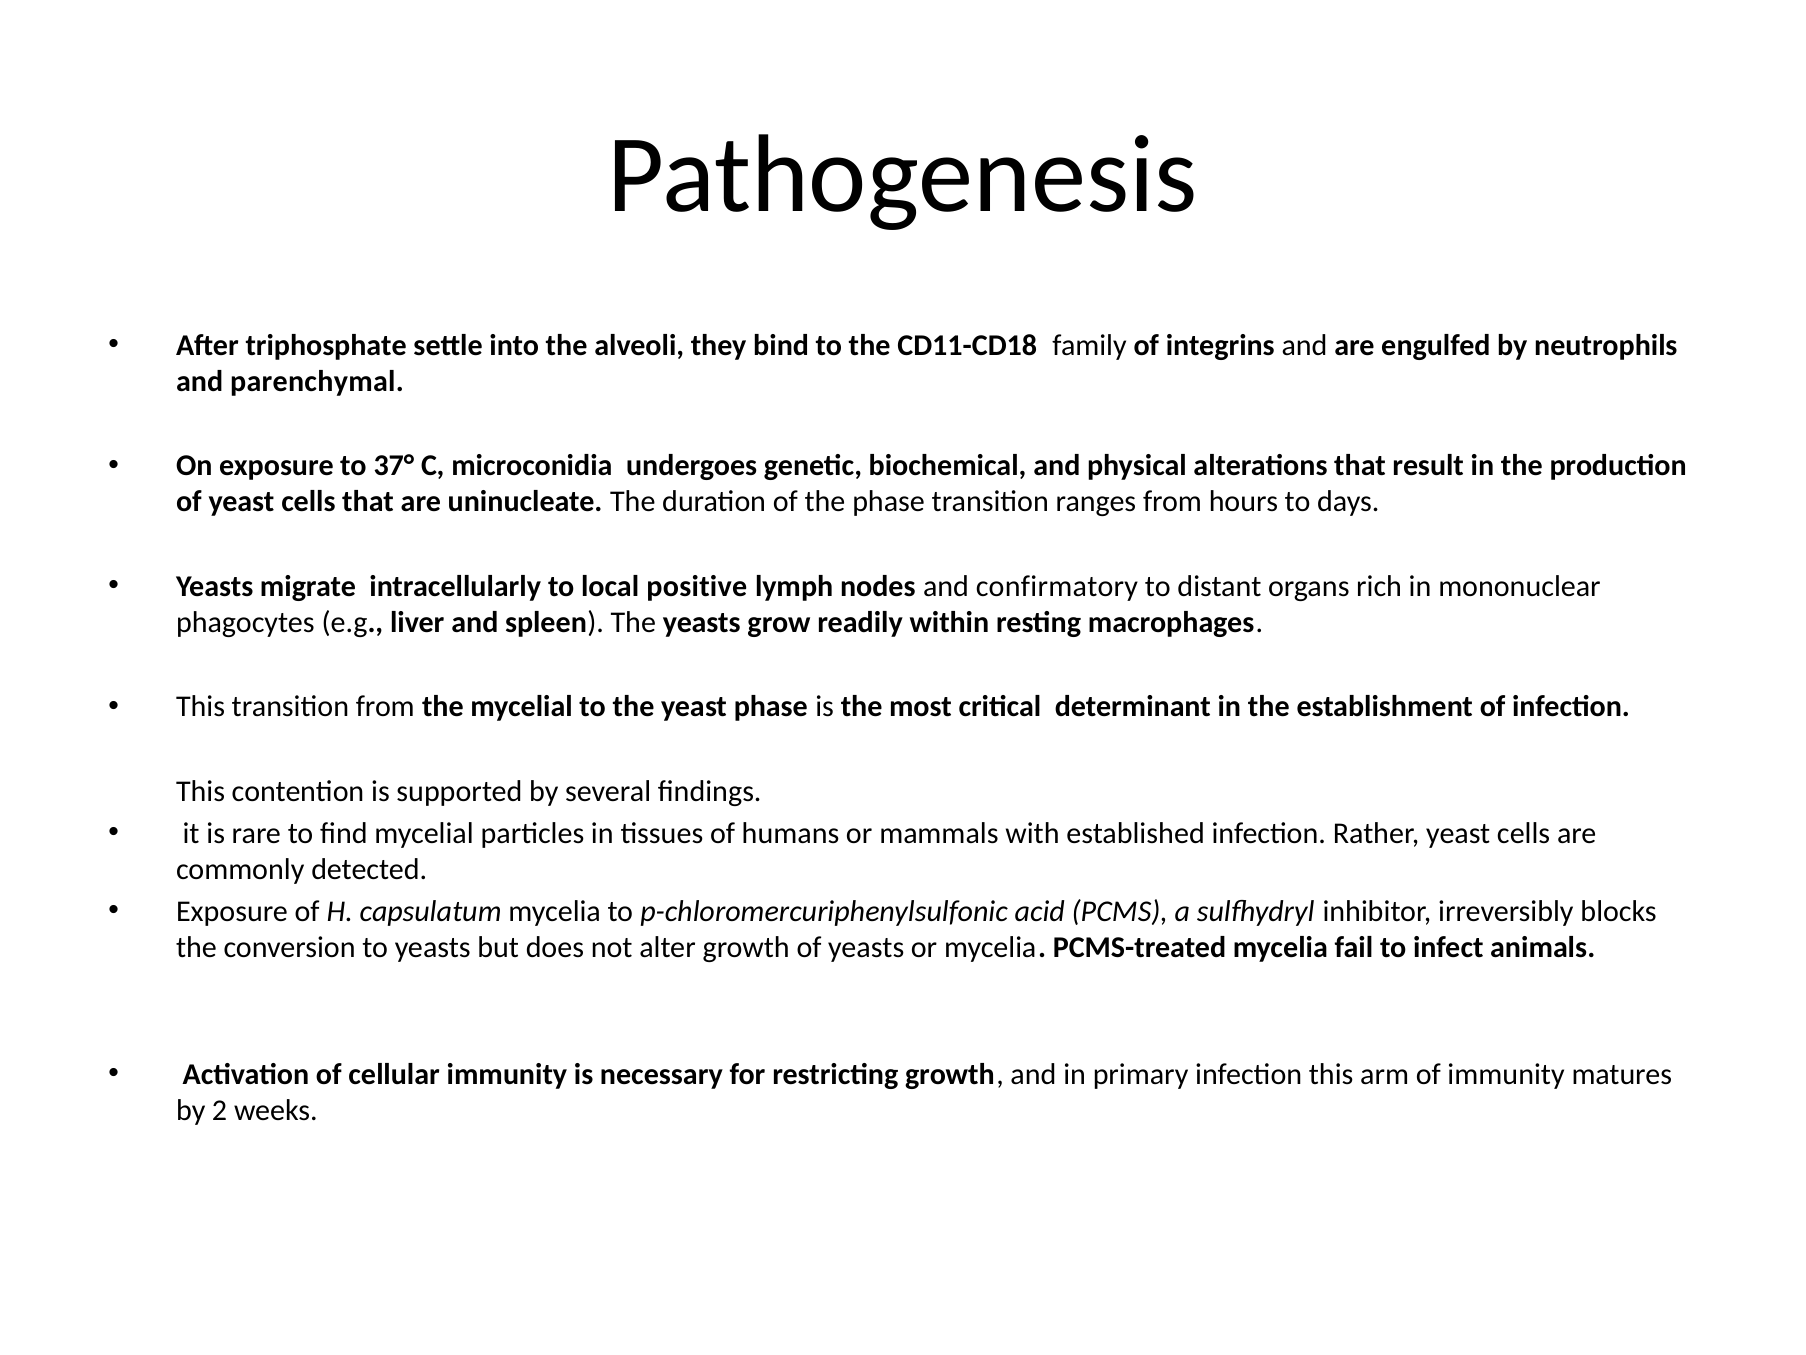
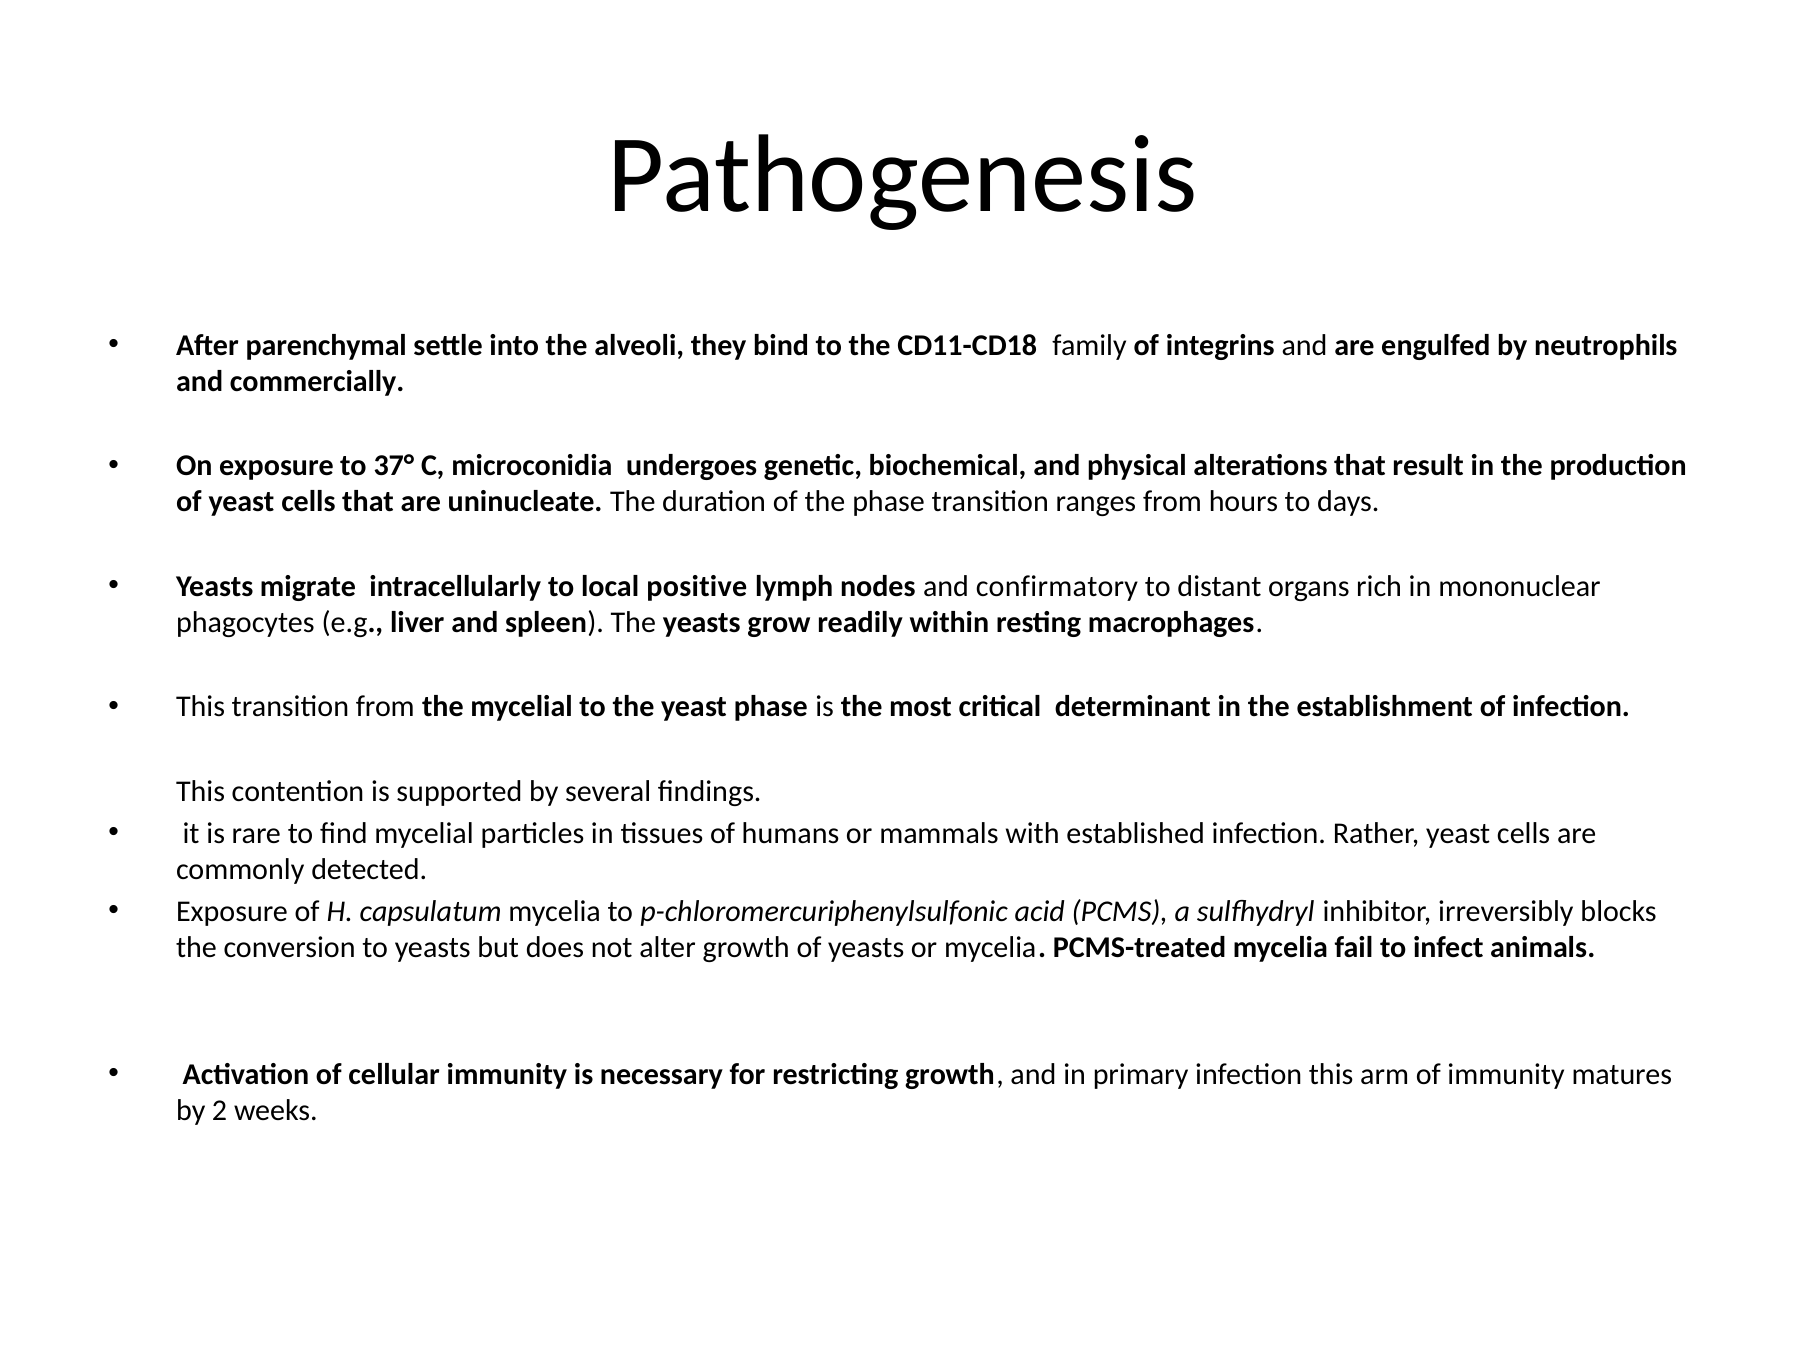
triphosphate: triphosphate -> parenchymal
parenchymal: parenchymal -> commercially
